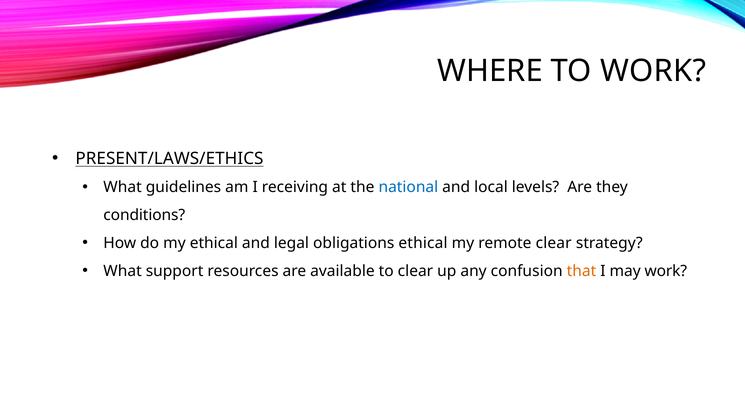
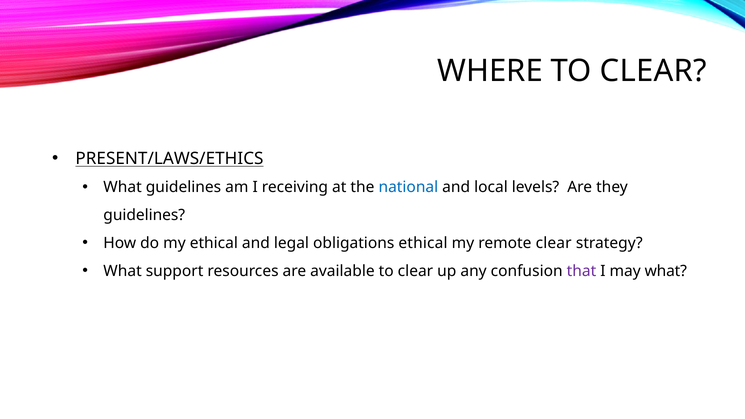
WHERE TO WORK: WORK -> CLEAR
conditions at (144, 215): conditions -> guidelines
that colour: orange -> purple
may work: work -> what
